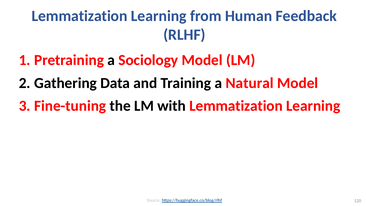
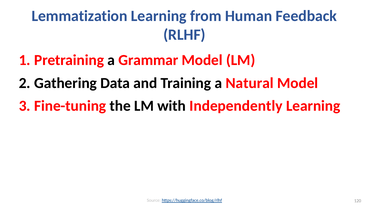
Sociology: Sociology -> Grammar
with Lemmatization: Lemmatization -> Independently
